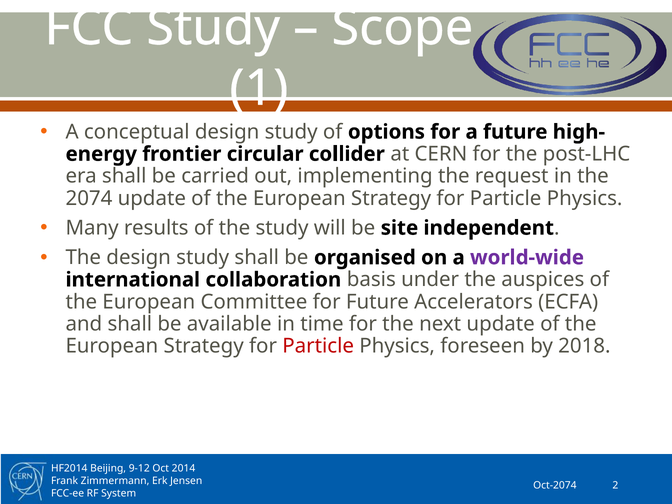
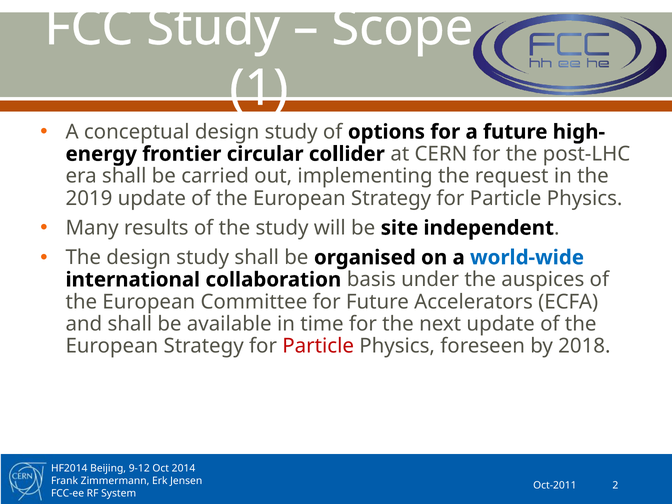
2074: 2074 -> 2019
world-wide colour: purple -> blue
Oct-2074: Oct-2074 -> Oct-2011
